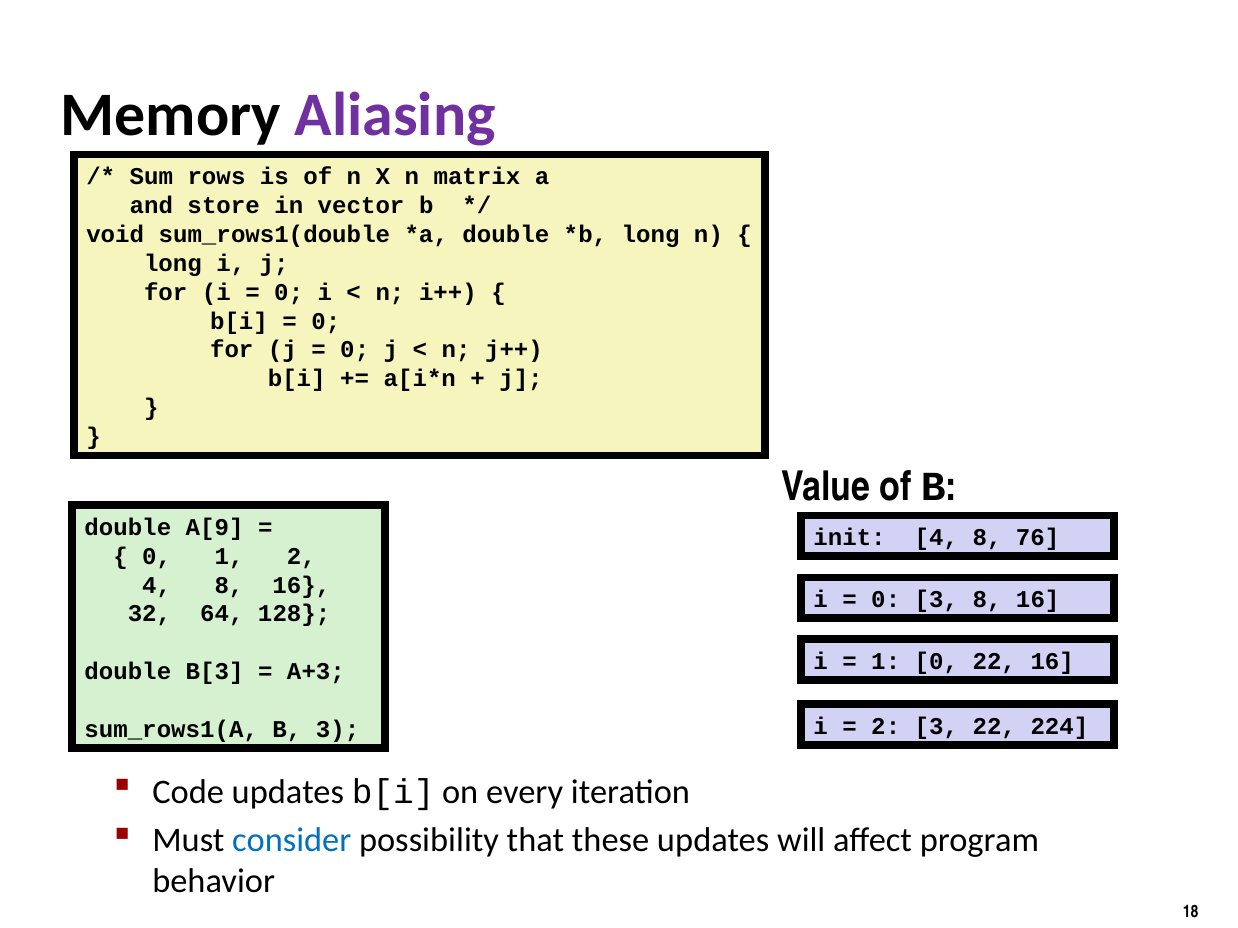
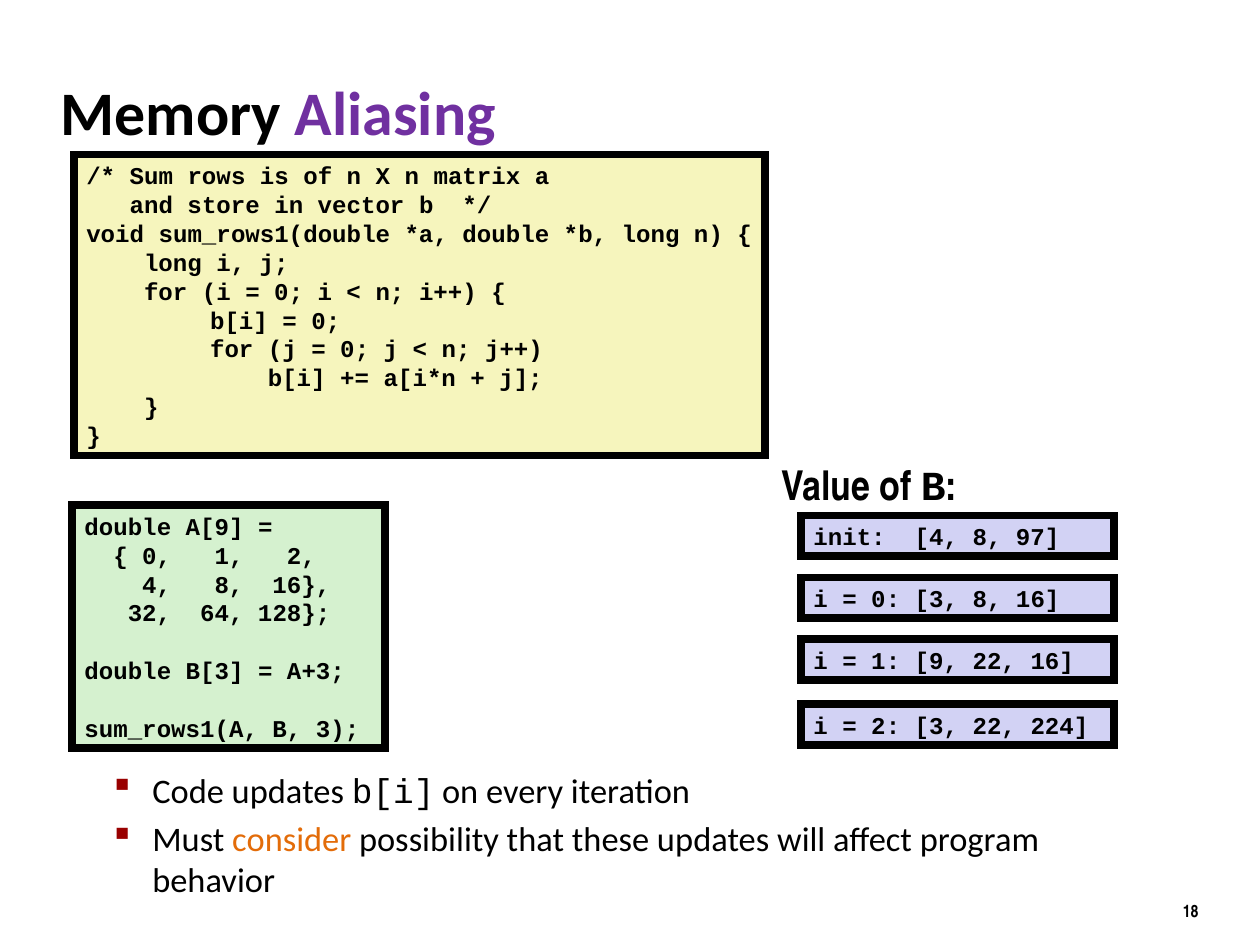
76: 76 -> 97
1 0: 0 -> 9
consider colour: blue -> orange
